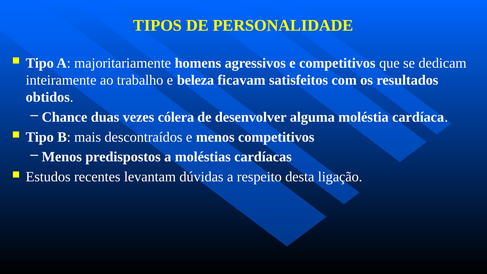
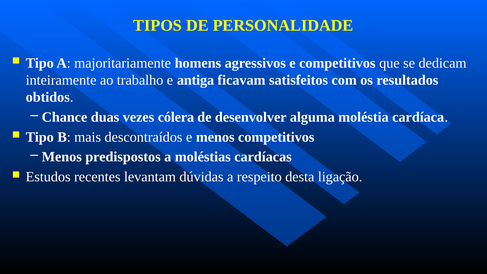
beleza: beleza -> antiga
